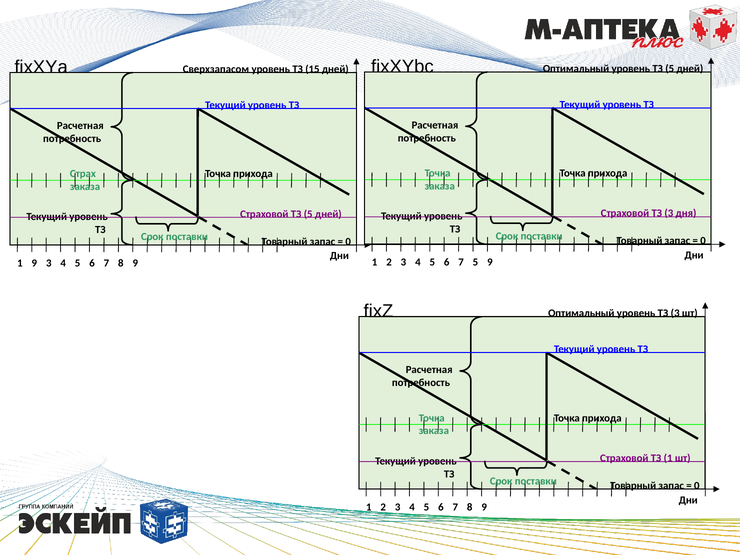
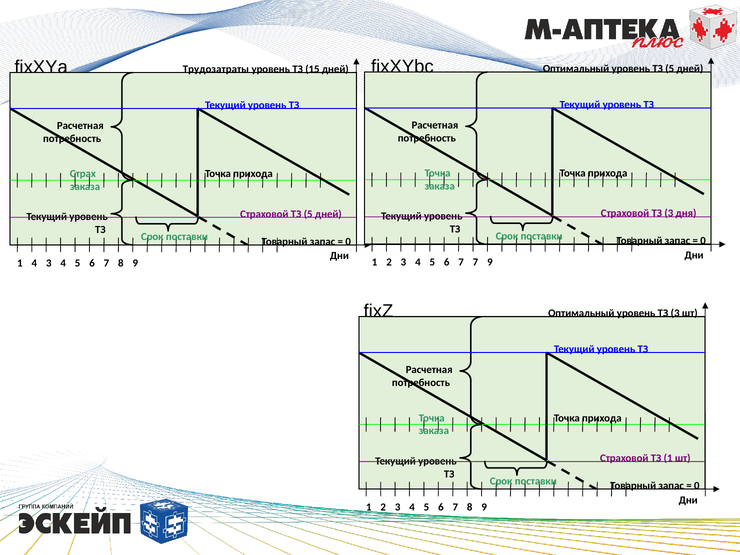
Сверхзапасом: Сверхзапасом -> Трудозатраты
7 5: 5 -> 7
1 9: 9 -> 4
